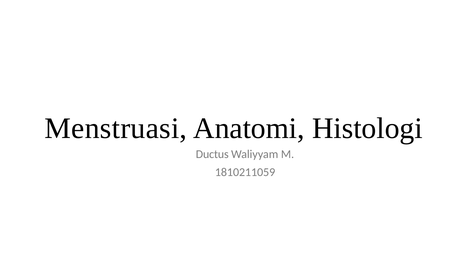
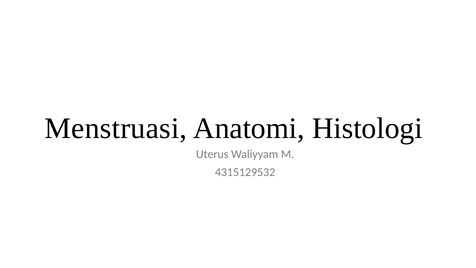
Ductus: Ductus -> Uterus
1810211059: 1810211059 -> 4315129532
